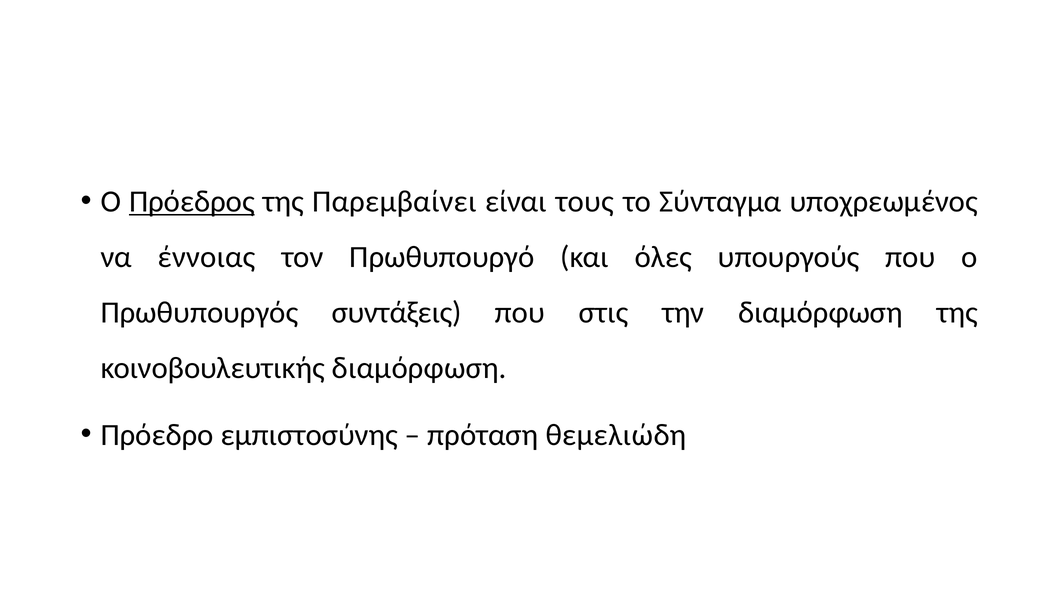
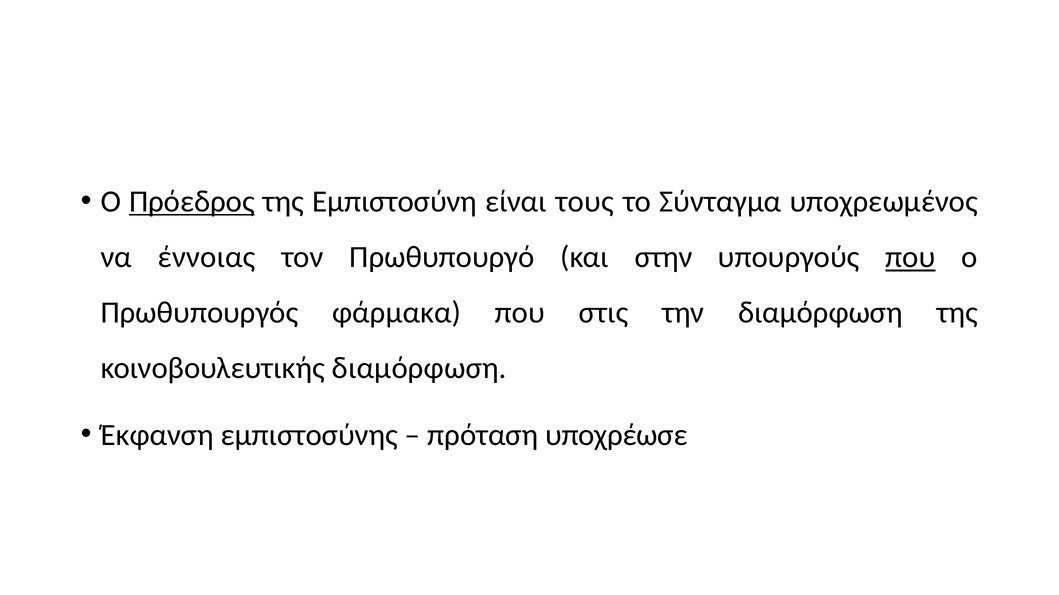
Παρεμβαίνει: Παρεμβαίνει -> Εμπιστοσύνη
όλες: όλες -> στην
που at (910, 257) underline: none -> present
συντάξεις: συντάξεις -> φάρμακα
Πρόεδρο: Πρόεδρο -> Έκφανση
θεμελιώδη: θεμελιώδη -> υποχρέωσε
